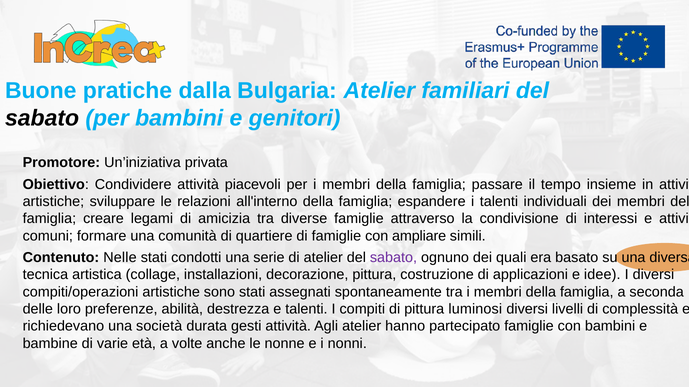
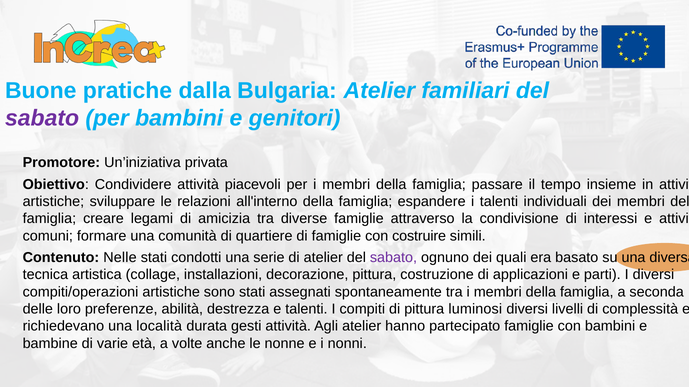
sabato at (42, 118) colour: black -> purple
ampliare: ampliare -> costruire
idee: idee -> parti
società: società -> località
